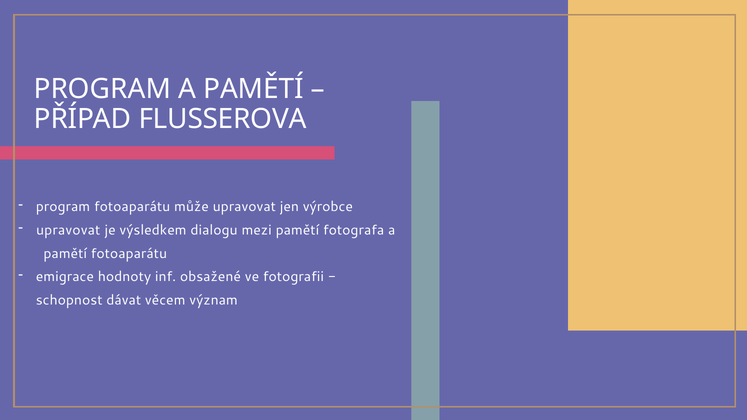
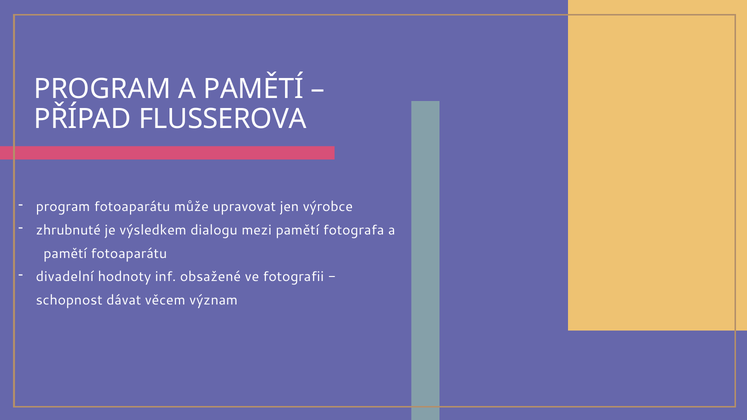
upravovat at (68, 230): upravovat -> zhrubnuté
emigrace: emigrace -> divadelní
